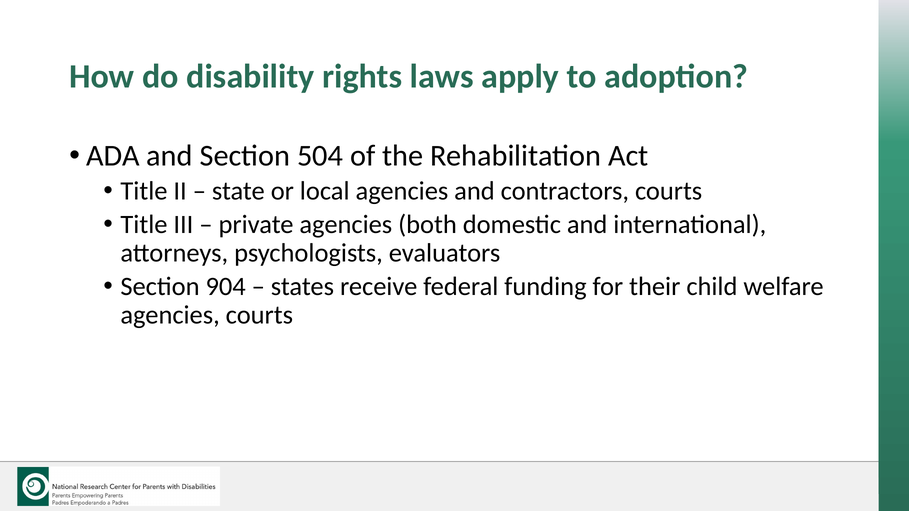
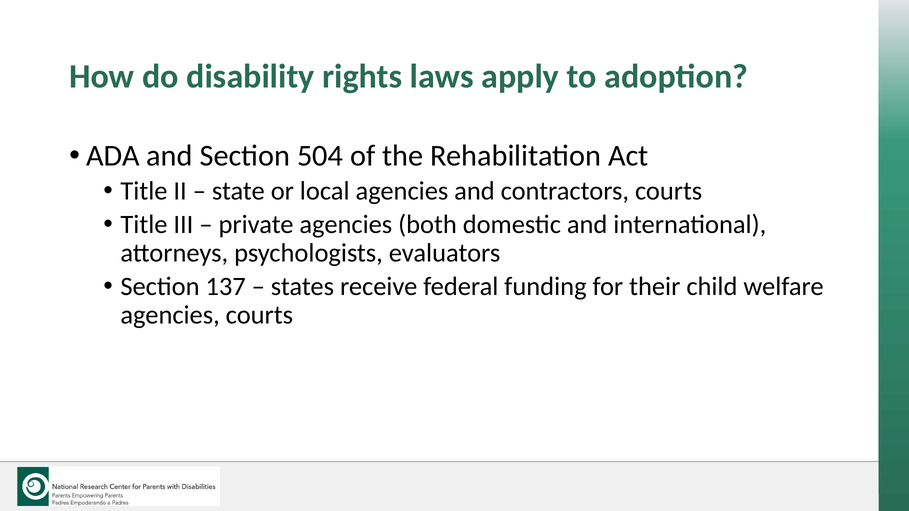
904: 904 -> 137
